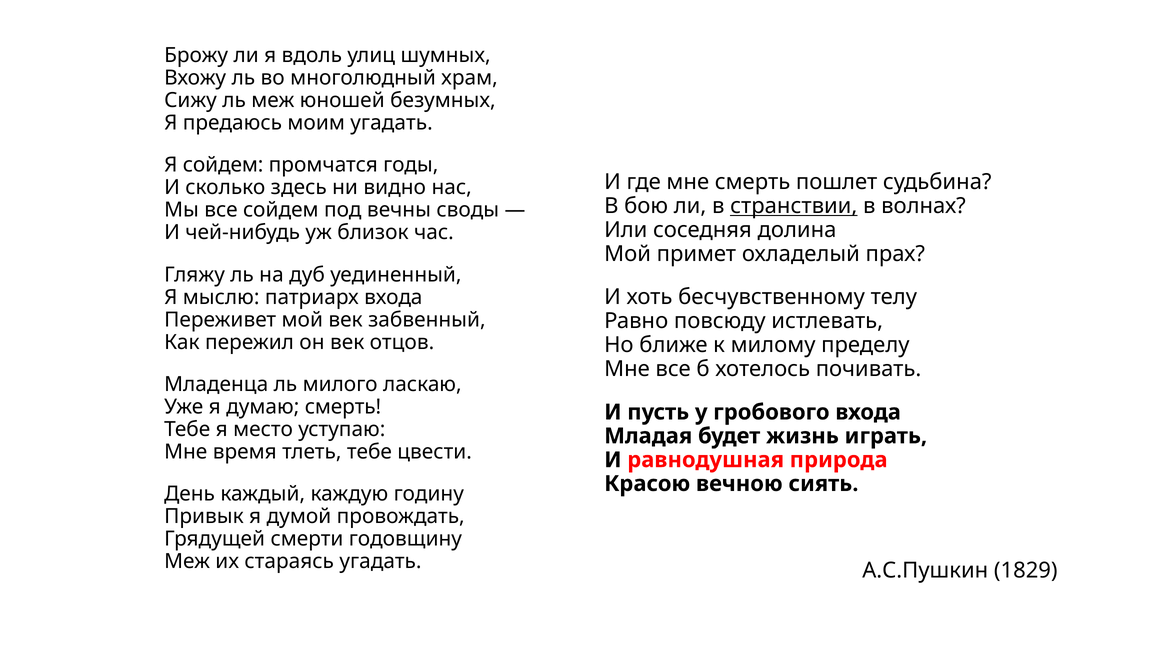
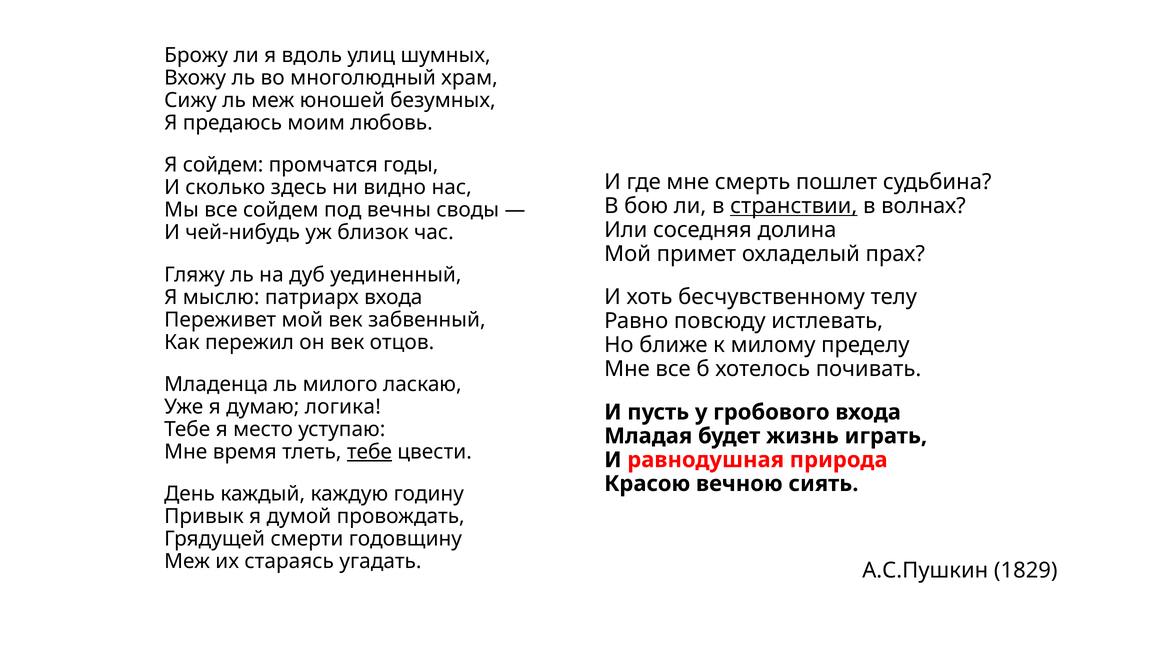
моим угадать: угадать -> любовь
думаю смерть: смерть -> логика
тебе at (369, 452) underline: none -> present
